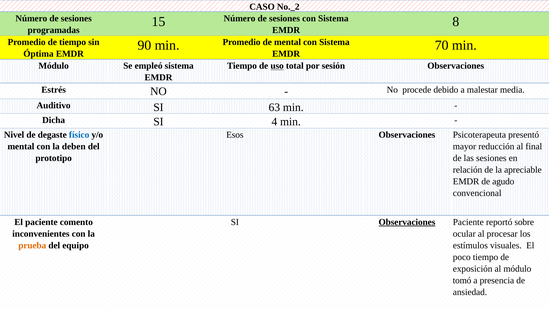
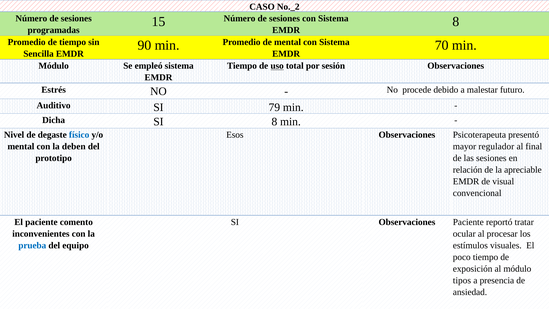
Óptima: Óptima -> Sencilla
media: media -> futuro
63: 63 -> 79
SI 4: 4 -> 8
reducción: reducción -> regulador
agudo: agudo -> visual
Observaciones at (407, 222) underline: present -> none
sobre: sobre -> tratar
prueba colour: orange -> blue
tomó: tomó -> tipos
